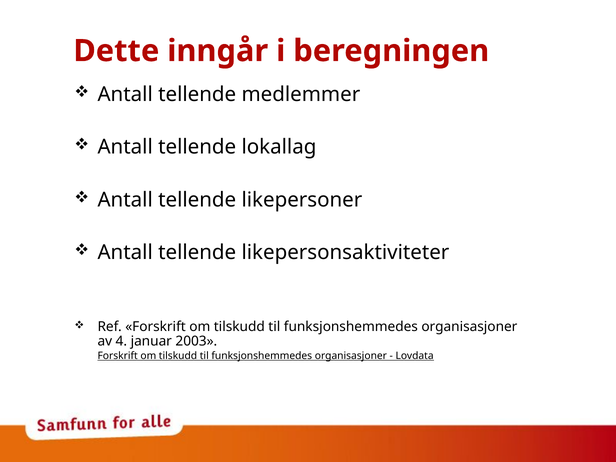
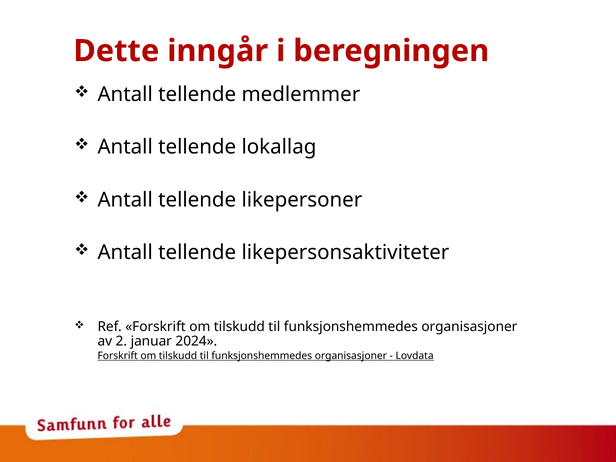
4: 4 -> 2
2003: 2003 -> 2024
